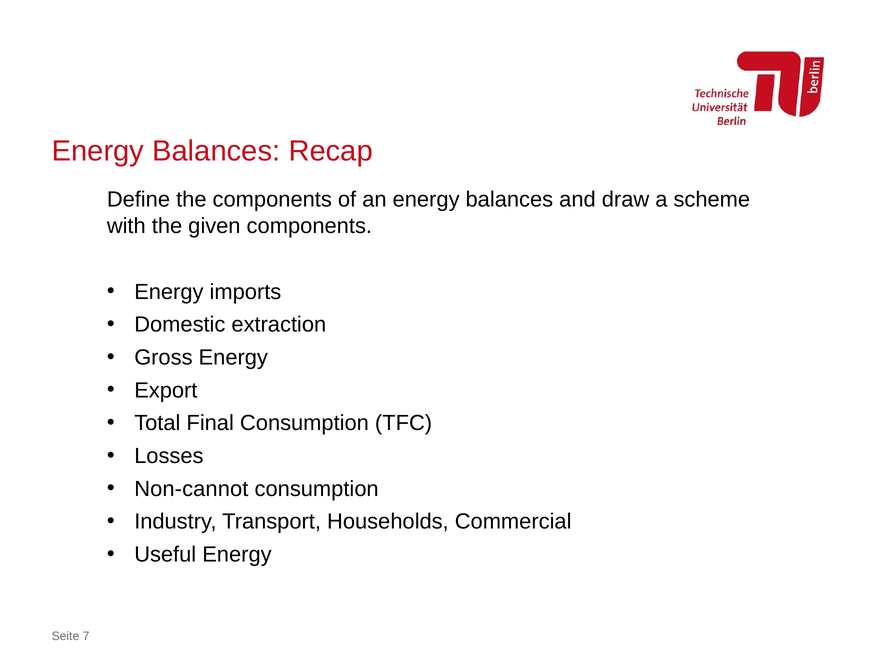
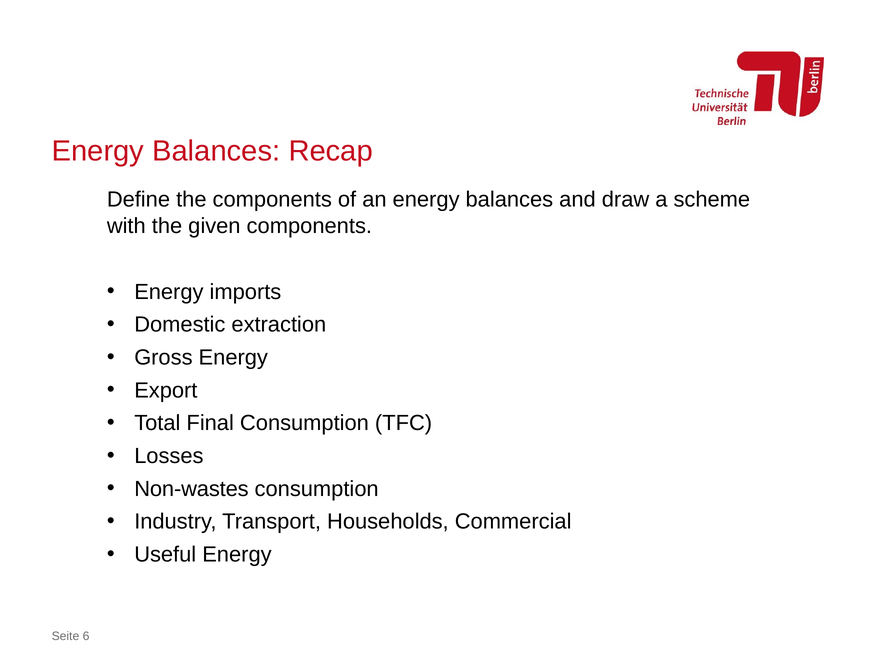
Non-cannot: Non-cannot -> Non-wastes
7: 7 -> 6
